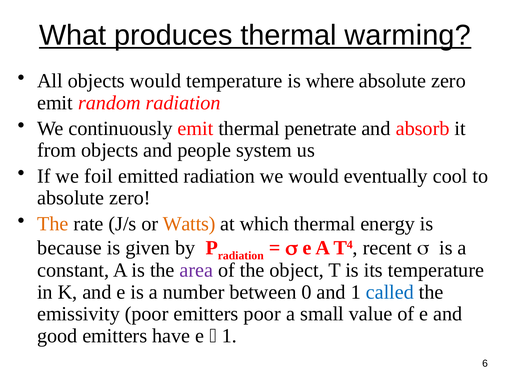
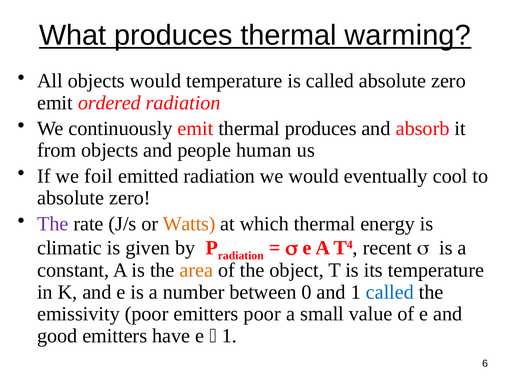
is where: where -> called
random: random -> ordered
thermal penetrate: penetrate -> produces
system: system -> human
The at (53, 224) colour: orange -> purple
because: because -> climatic
area colour: purple -> orange
